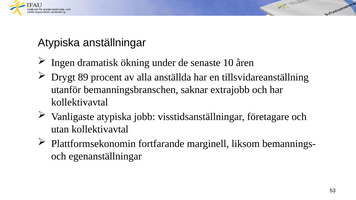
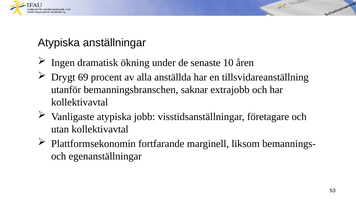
89: 89 -> 69
